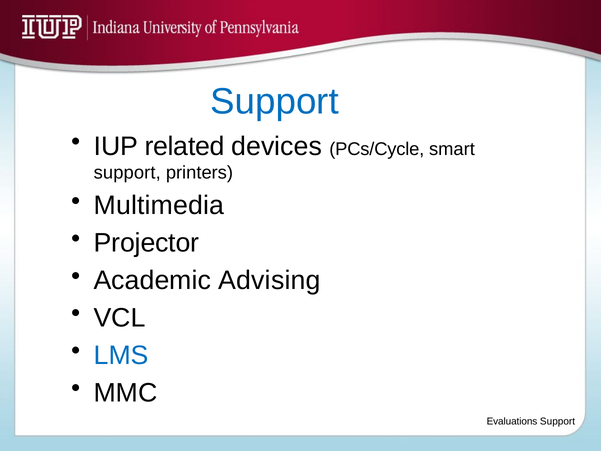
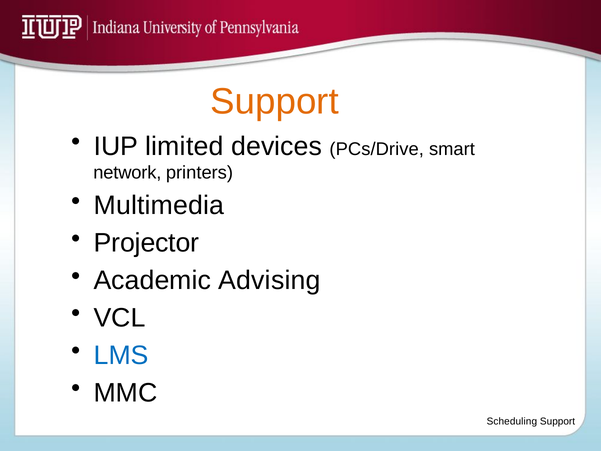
Support at (275, 101) colour: blue -> orange
related: related -> limited
PCs/Cycle: PCs/Cycle -> PCs/Drive
support at (127, 173): support -> network
Evaluations: Evaluations -> Scheduling
